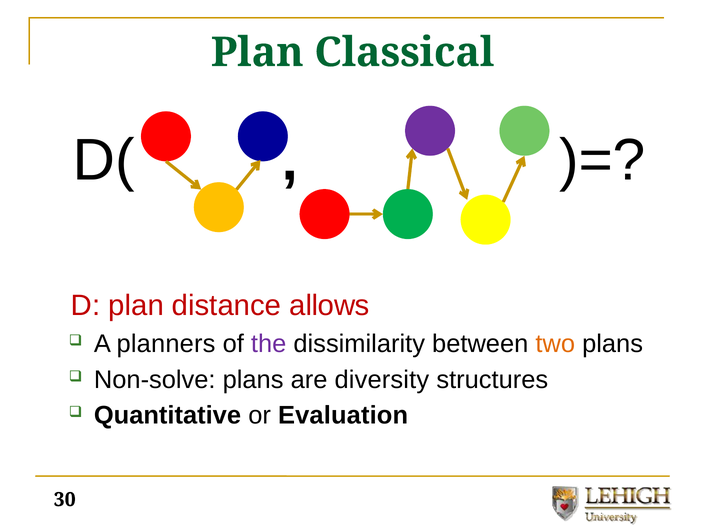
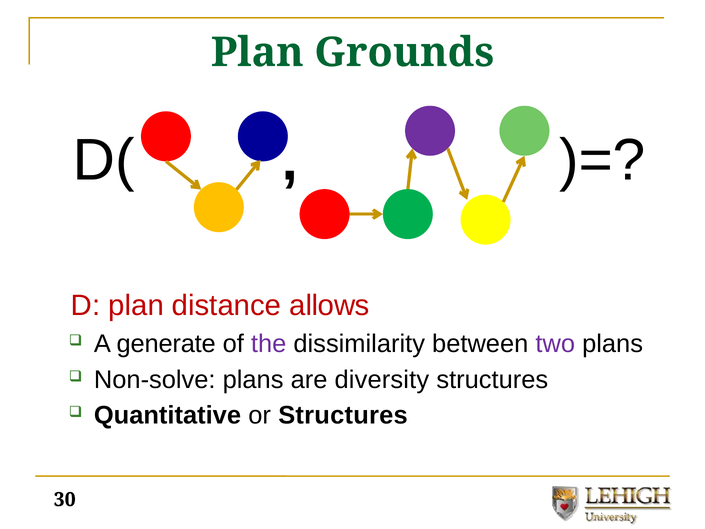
Classical: Classical -> Grounds
planners: planners -> generate
two colour: orange -> purple
or Evaluation: Evaluation -> Structures
